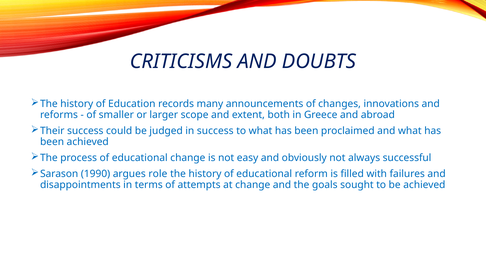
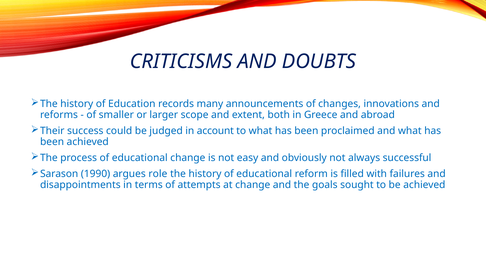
in success: success -> account
